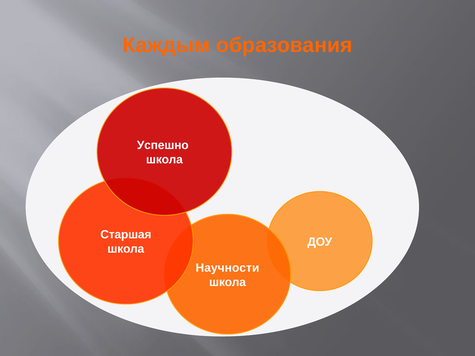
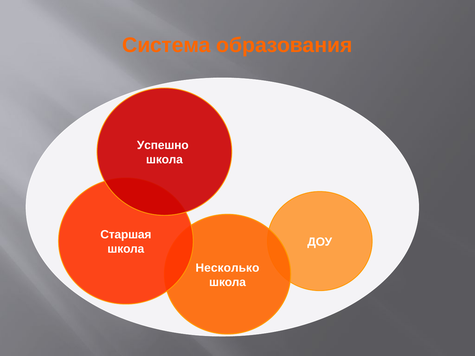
Каждым: Каждым -> Система
Научности: Научности -> Несколько
